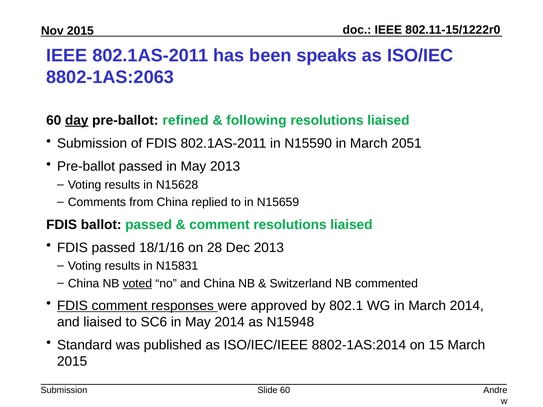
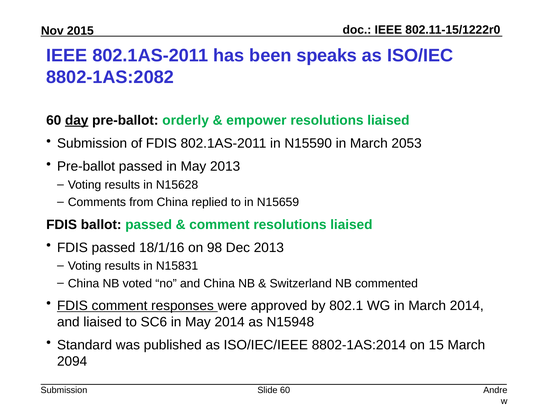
8802-1AS:2063: 8802-1AS:2063 -> 8802-1AS:2082
refined: refined -> orderly
following: following -> empower
2051: 2051 -> 2053
28: 28 -> 98
voted underline: present -> none
2015 at (72, 361): 2015 -> 2094
